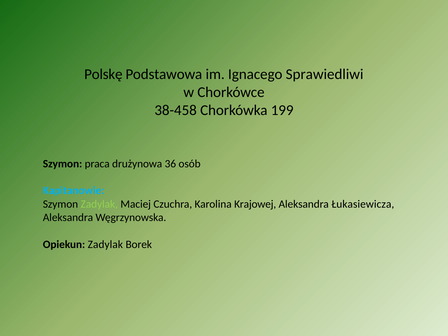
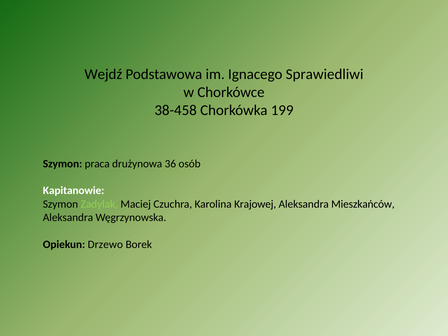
Polskę: Polskę -> Wejdź
Kapitanowie colour: light blue -> white
Łukasiewicza: Łukasiewicza -> Mieszkańców
Opiekun Zadylak: Zadylak -> Drzewo
